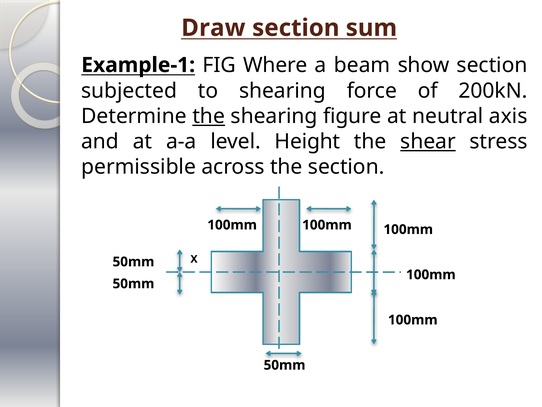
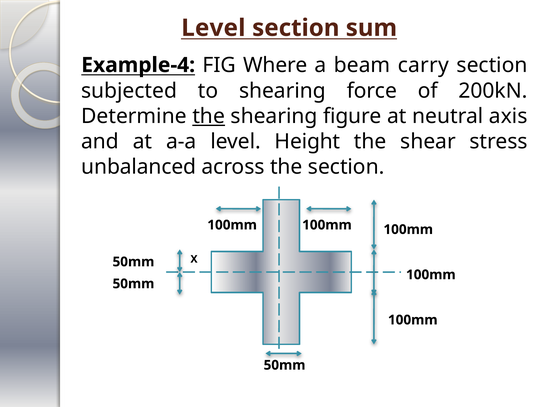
Draw at (213, 28): Draw -> Level
Example-1: Example-1 -> Example-4
show: show -> carry
shear underline: present -> none
permissible: permissible -> unbalanced
